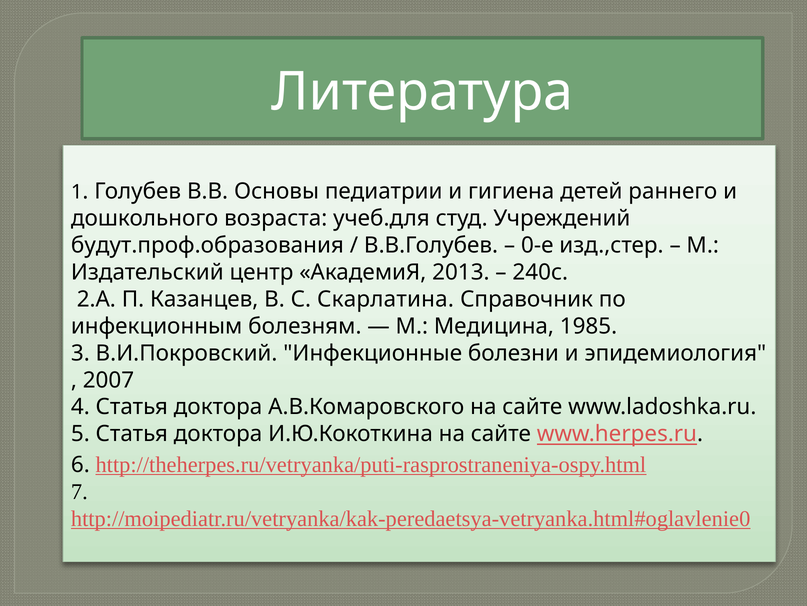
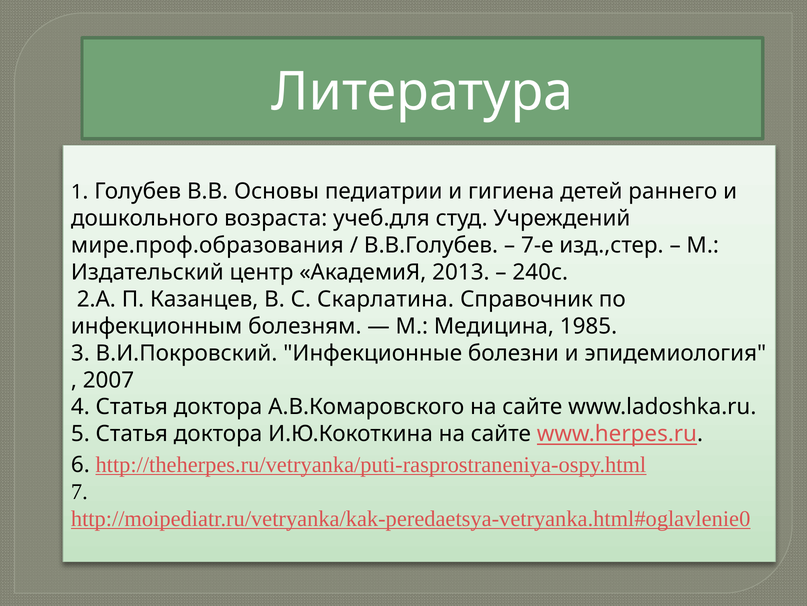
будут.проф.образования: будут.проф.образования -> мире.проф.образования
0-е: 0-е -> 7-е
